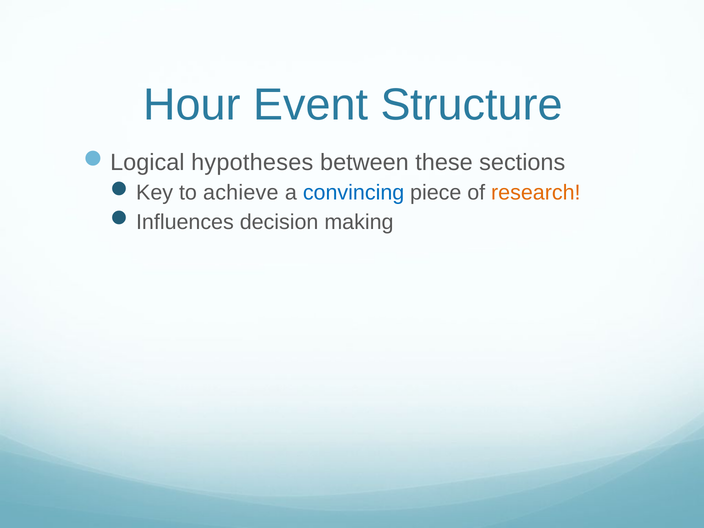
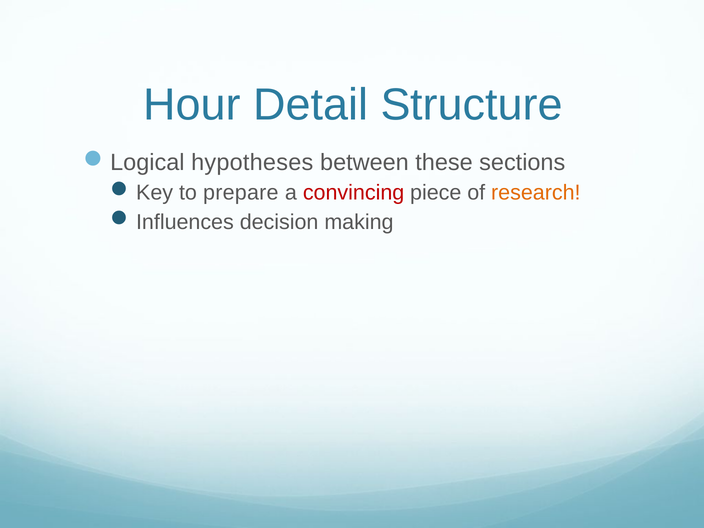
Event: Event -> Detail
achieve: achieve -> prepare
convincing colour: blue -> red
